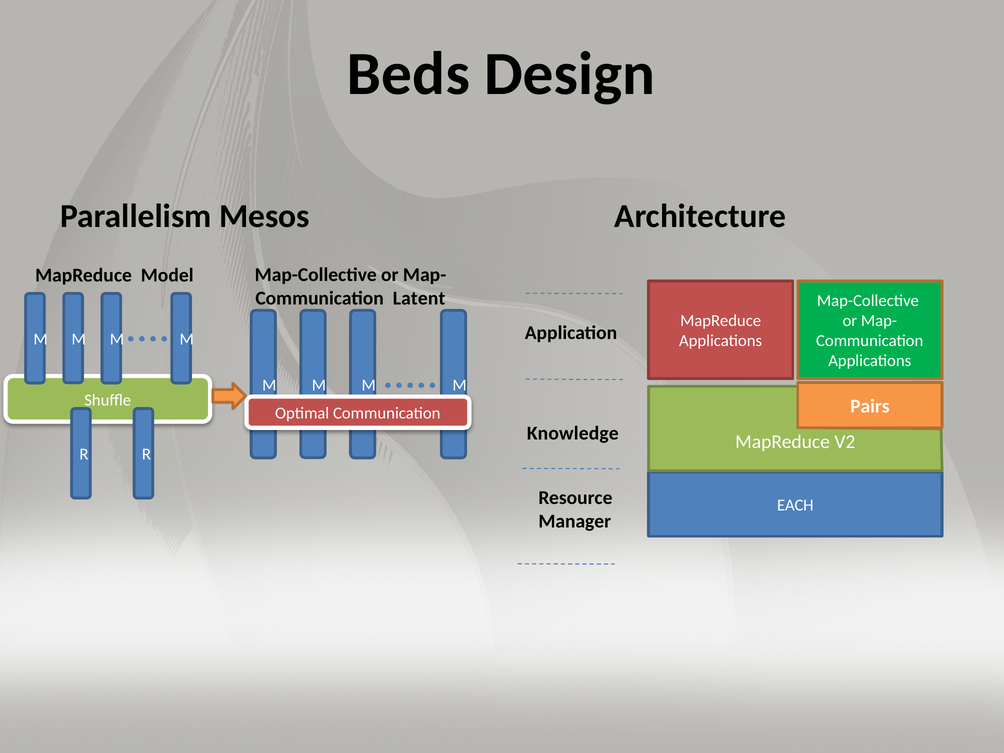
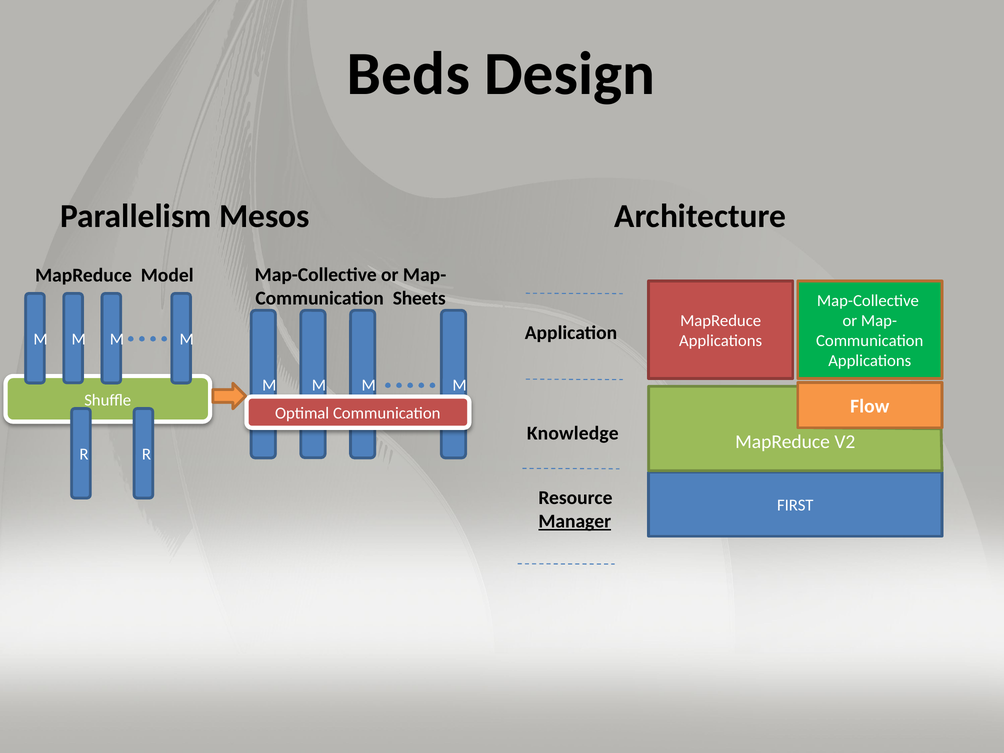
Latent: Latent -> Sheets
Pairs: Pairs -> Flow
EACH: EACH -> FIRST
Manager underline: none -> present
